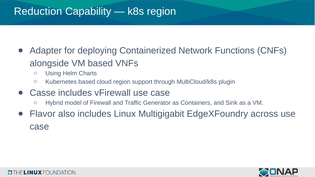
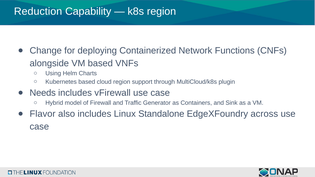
Adapter: Adapter -> Change
Casse: Casse -> Needs
Multigigabit: Multigigabit -> Standalone
